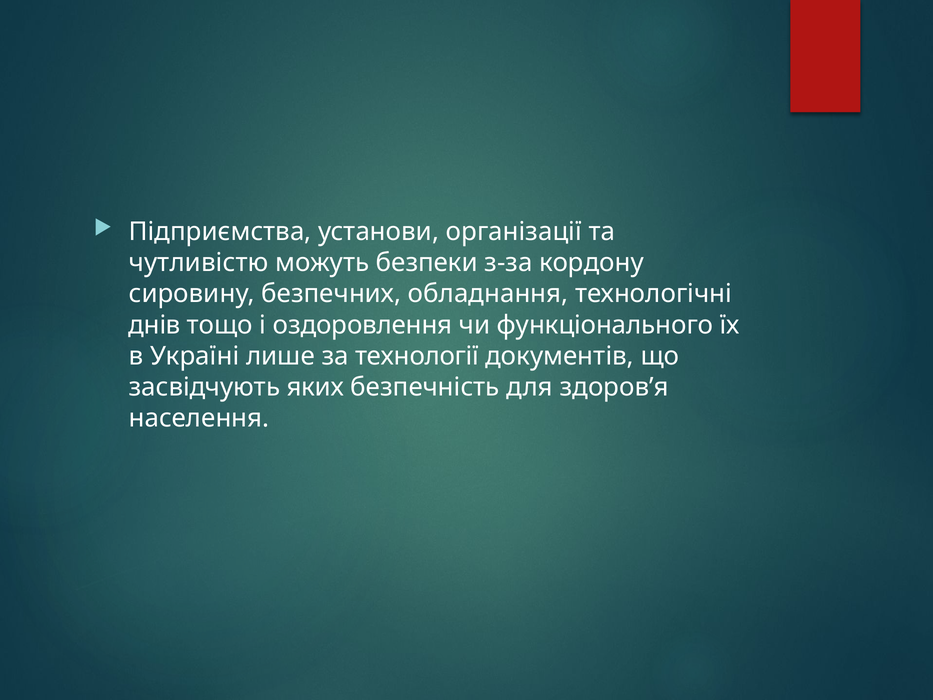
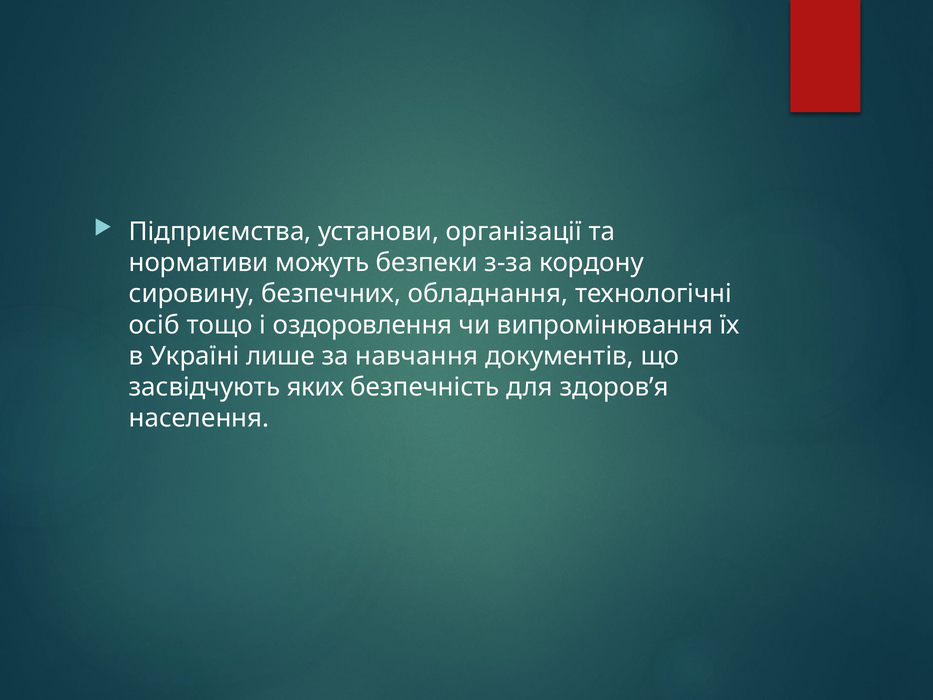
чутливістю: чутливістю -> нормативи
днів: днів -> осіб
функціонального: функціонального -> випромінювання
технології: технології -> навчання
